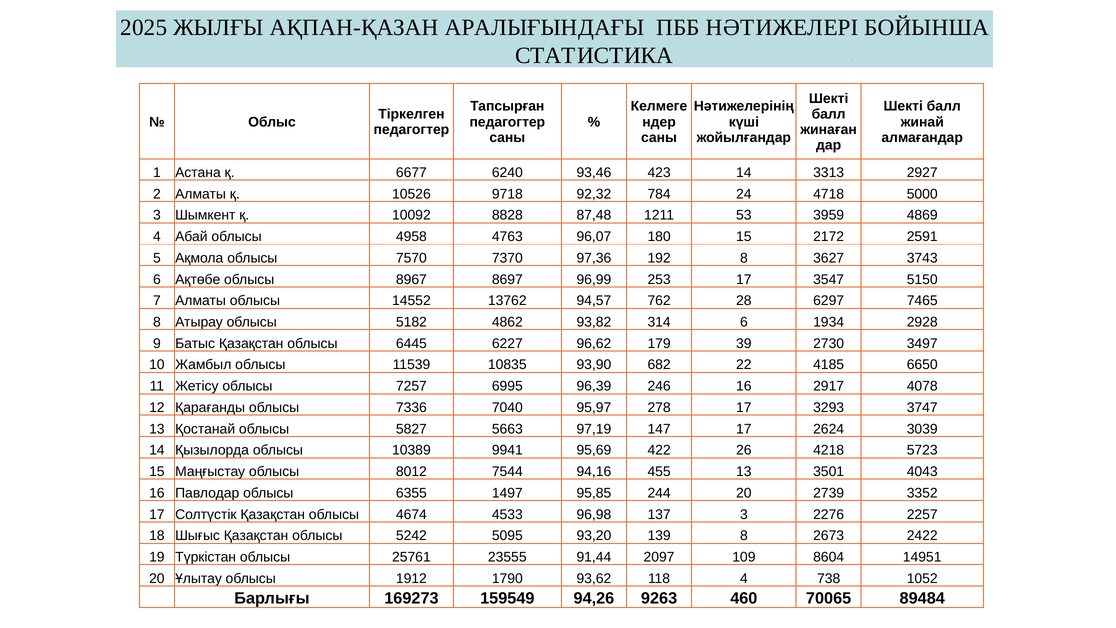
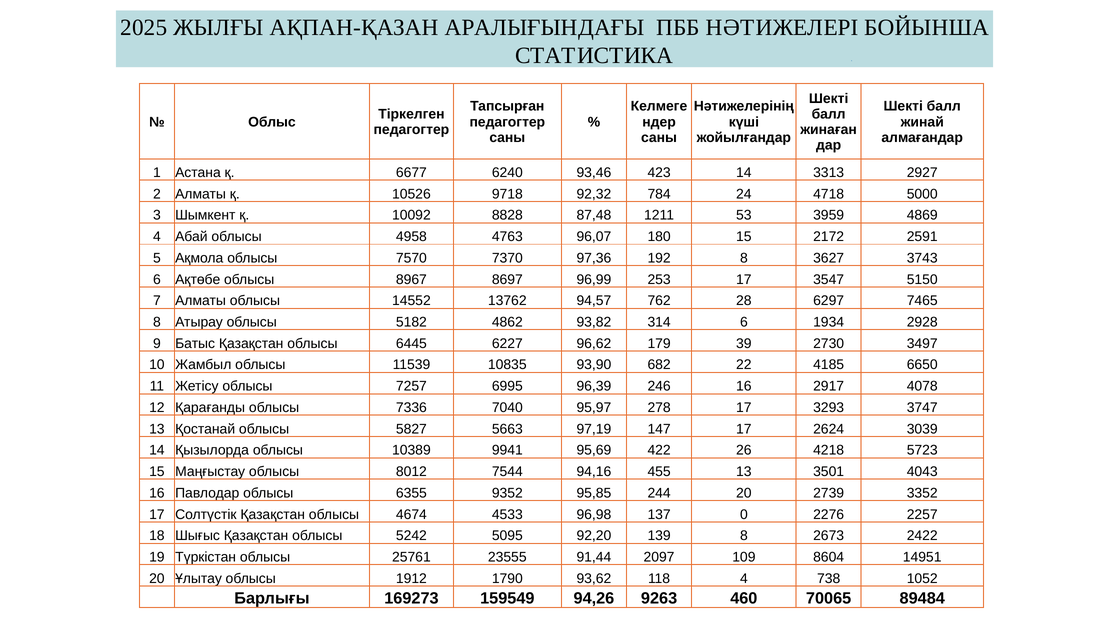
1497: 1497 -> 9352
137 3: 3 -> 0
93,20: 93,20 -> 92,20
